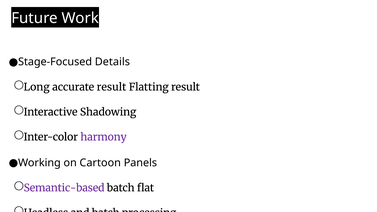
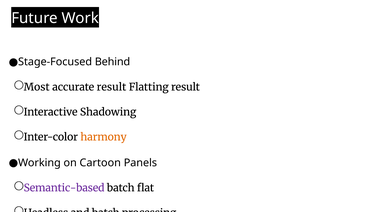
Details: Details -> Behind
Long: Long -> Most
harmony colour: purple -> orange
